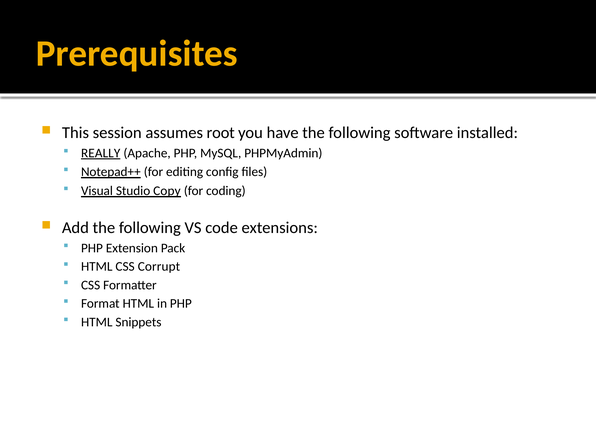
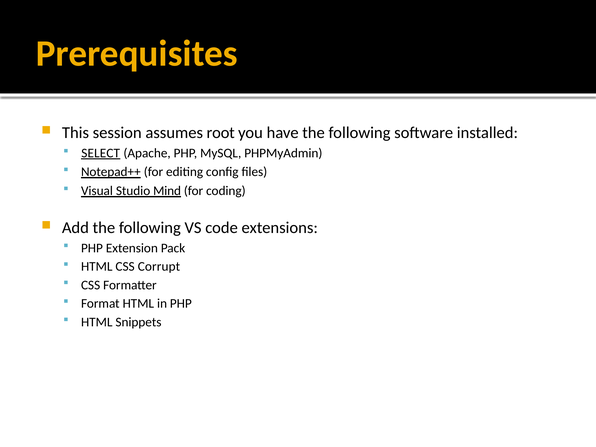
REALLY: REALLY -> SELECT
Copy: Copy -> Mind
